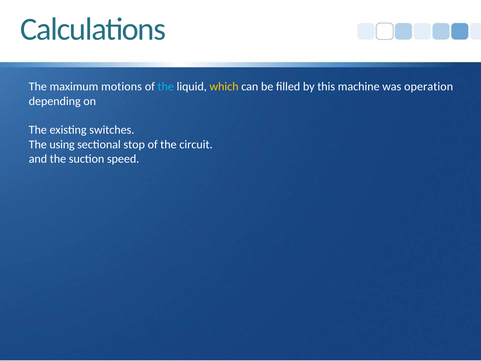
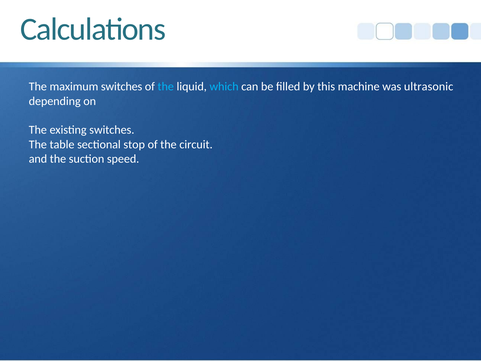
maximum motions: motions -> switches
which colour: yellow -> light blue
operation: operation -> ultrasonic
using: using -> table
